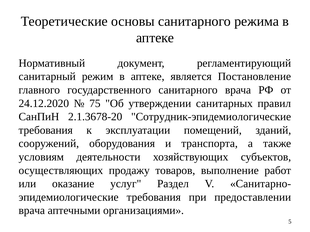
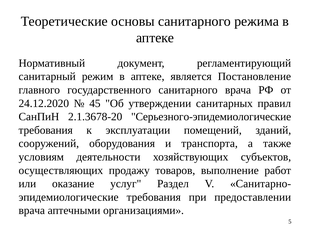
75: 75 -> 45
Сотрудник-эпидемиологические: Сотрудник-эпидемиологические -> Серьезного-эпидемиологические
